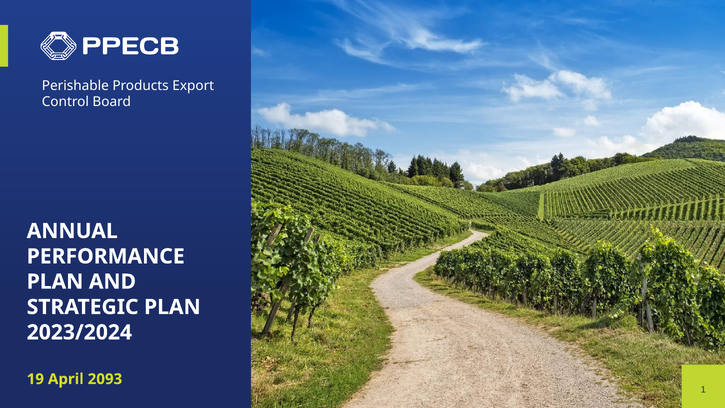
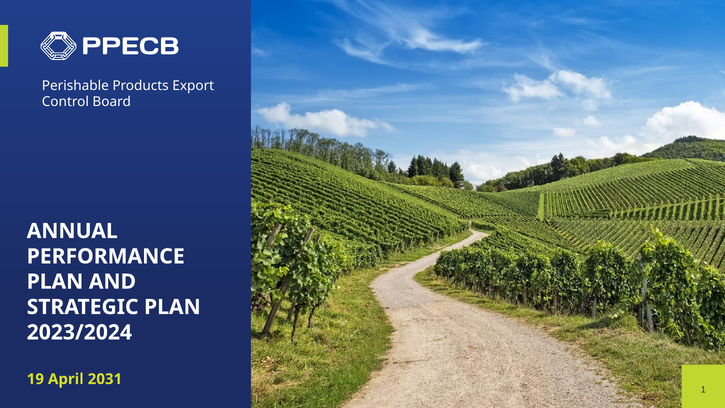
2093: 2093 -> 2031
